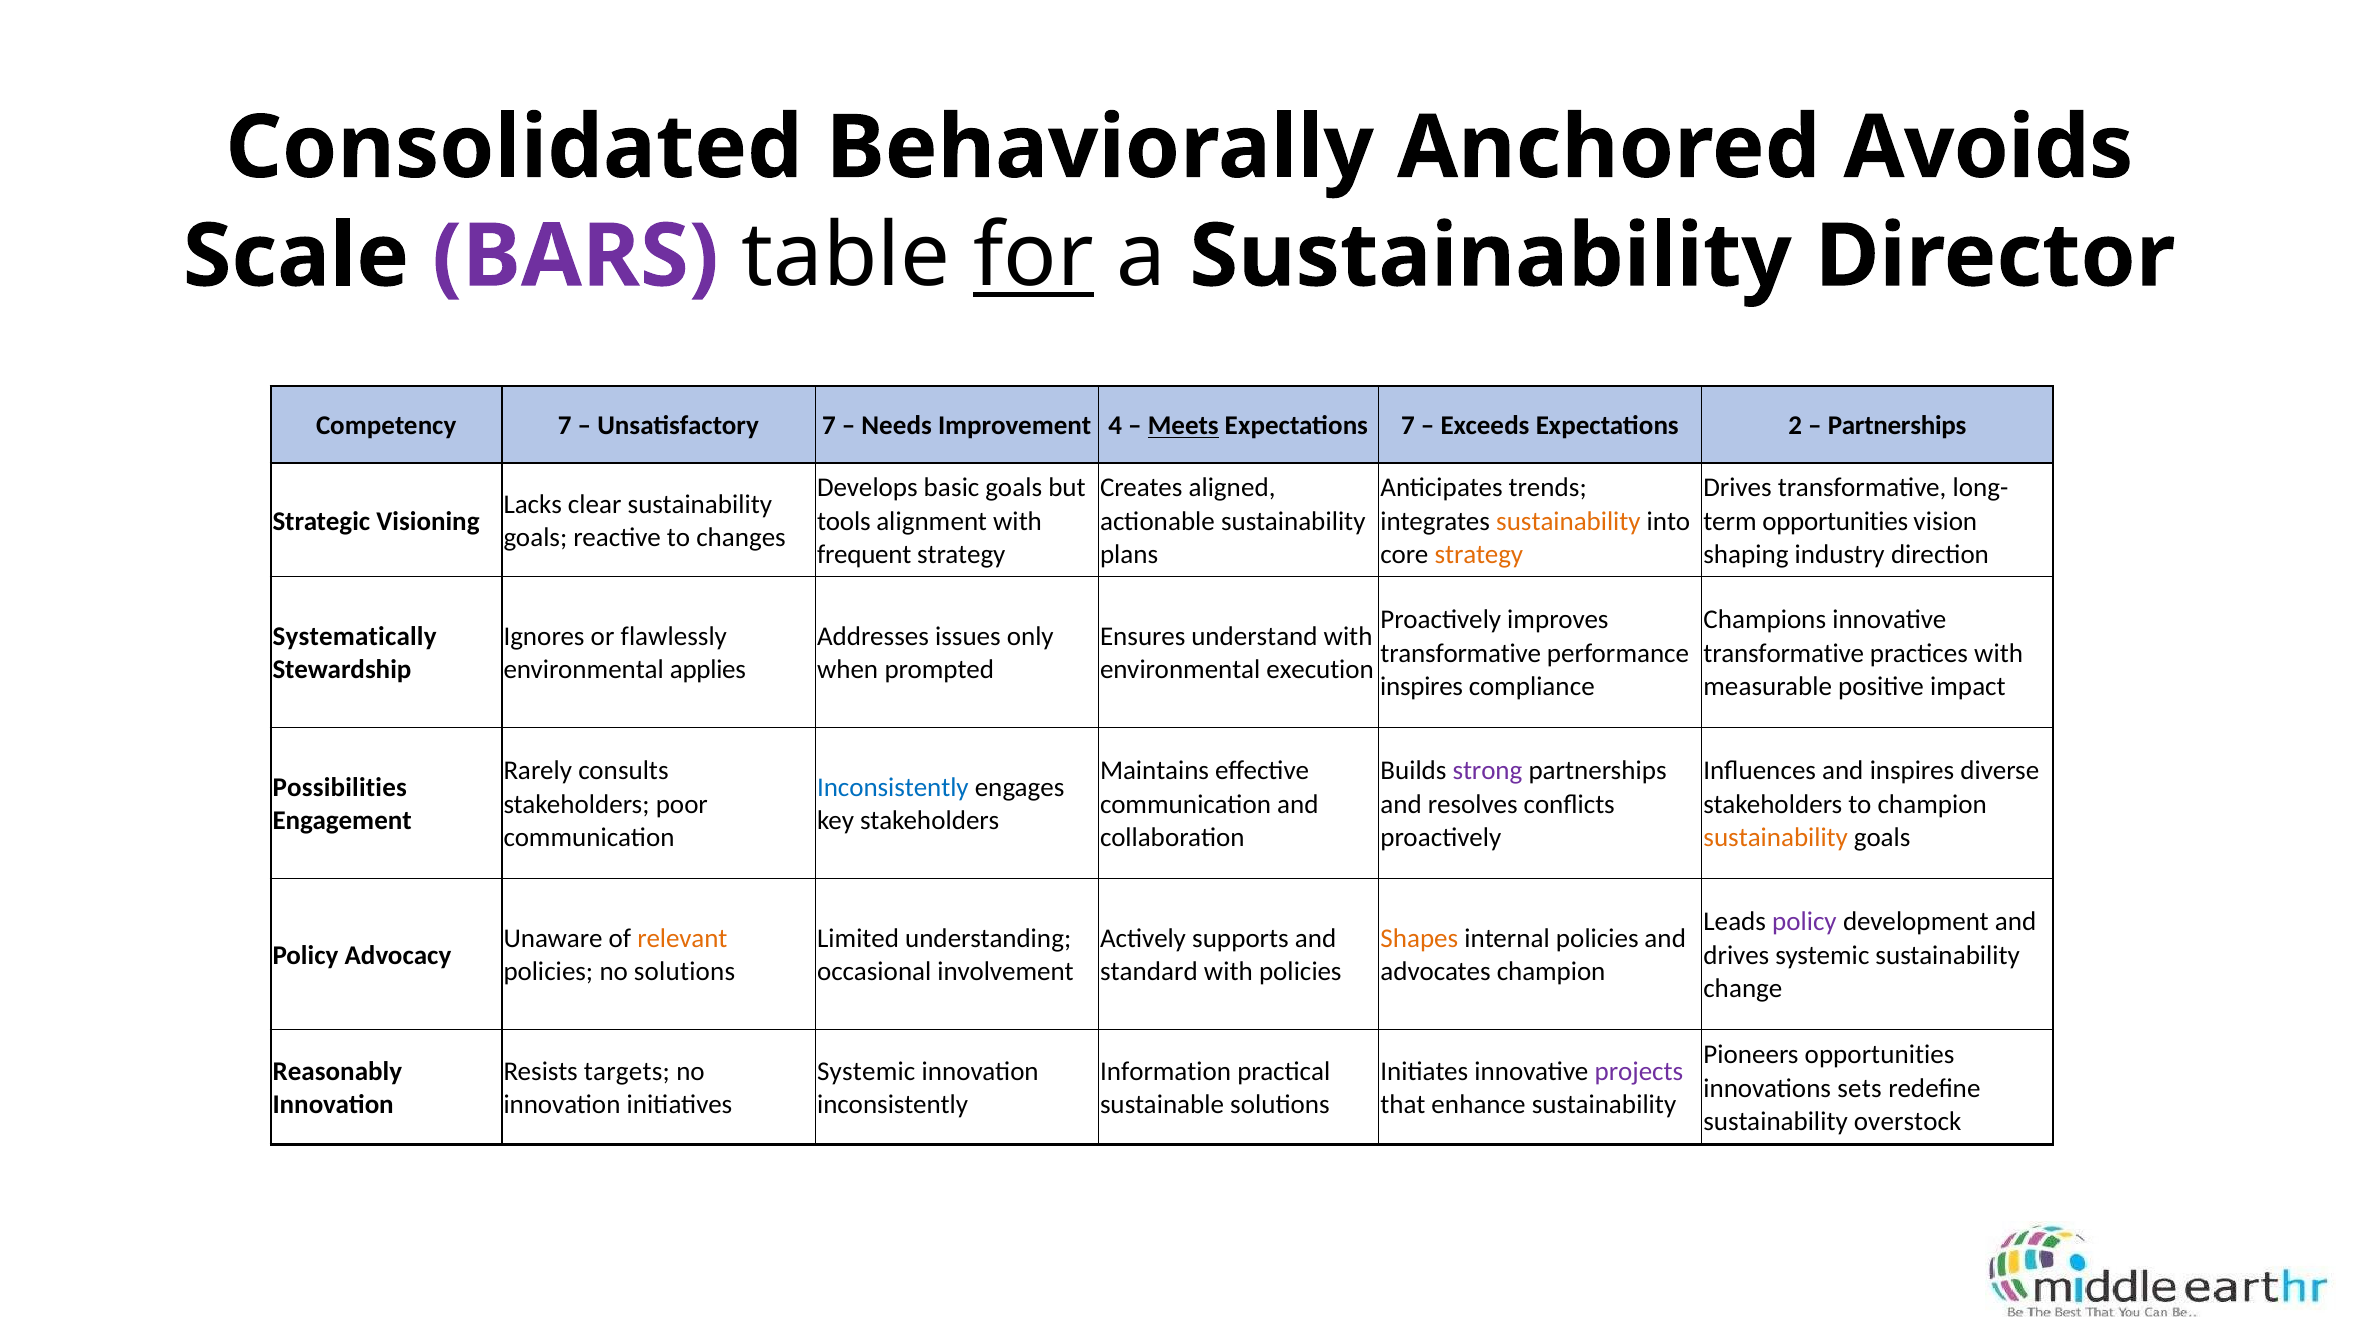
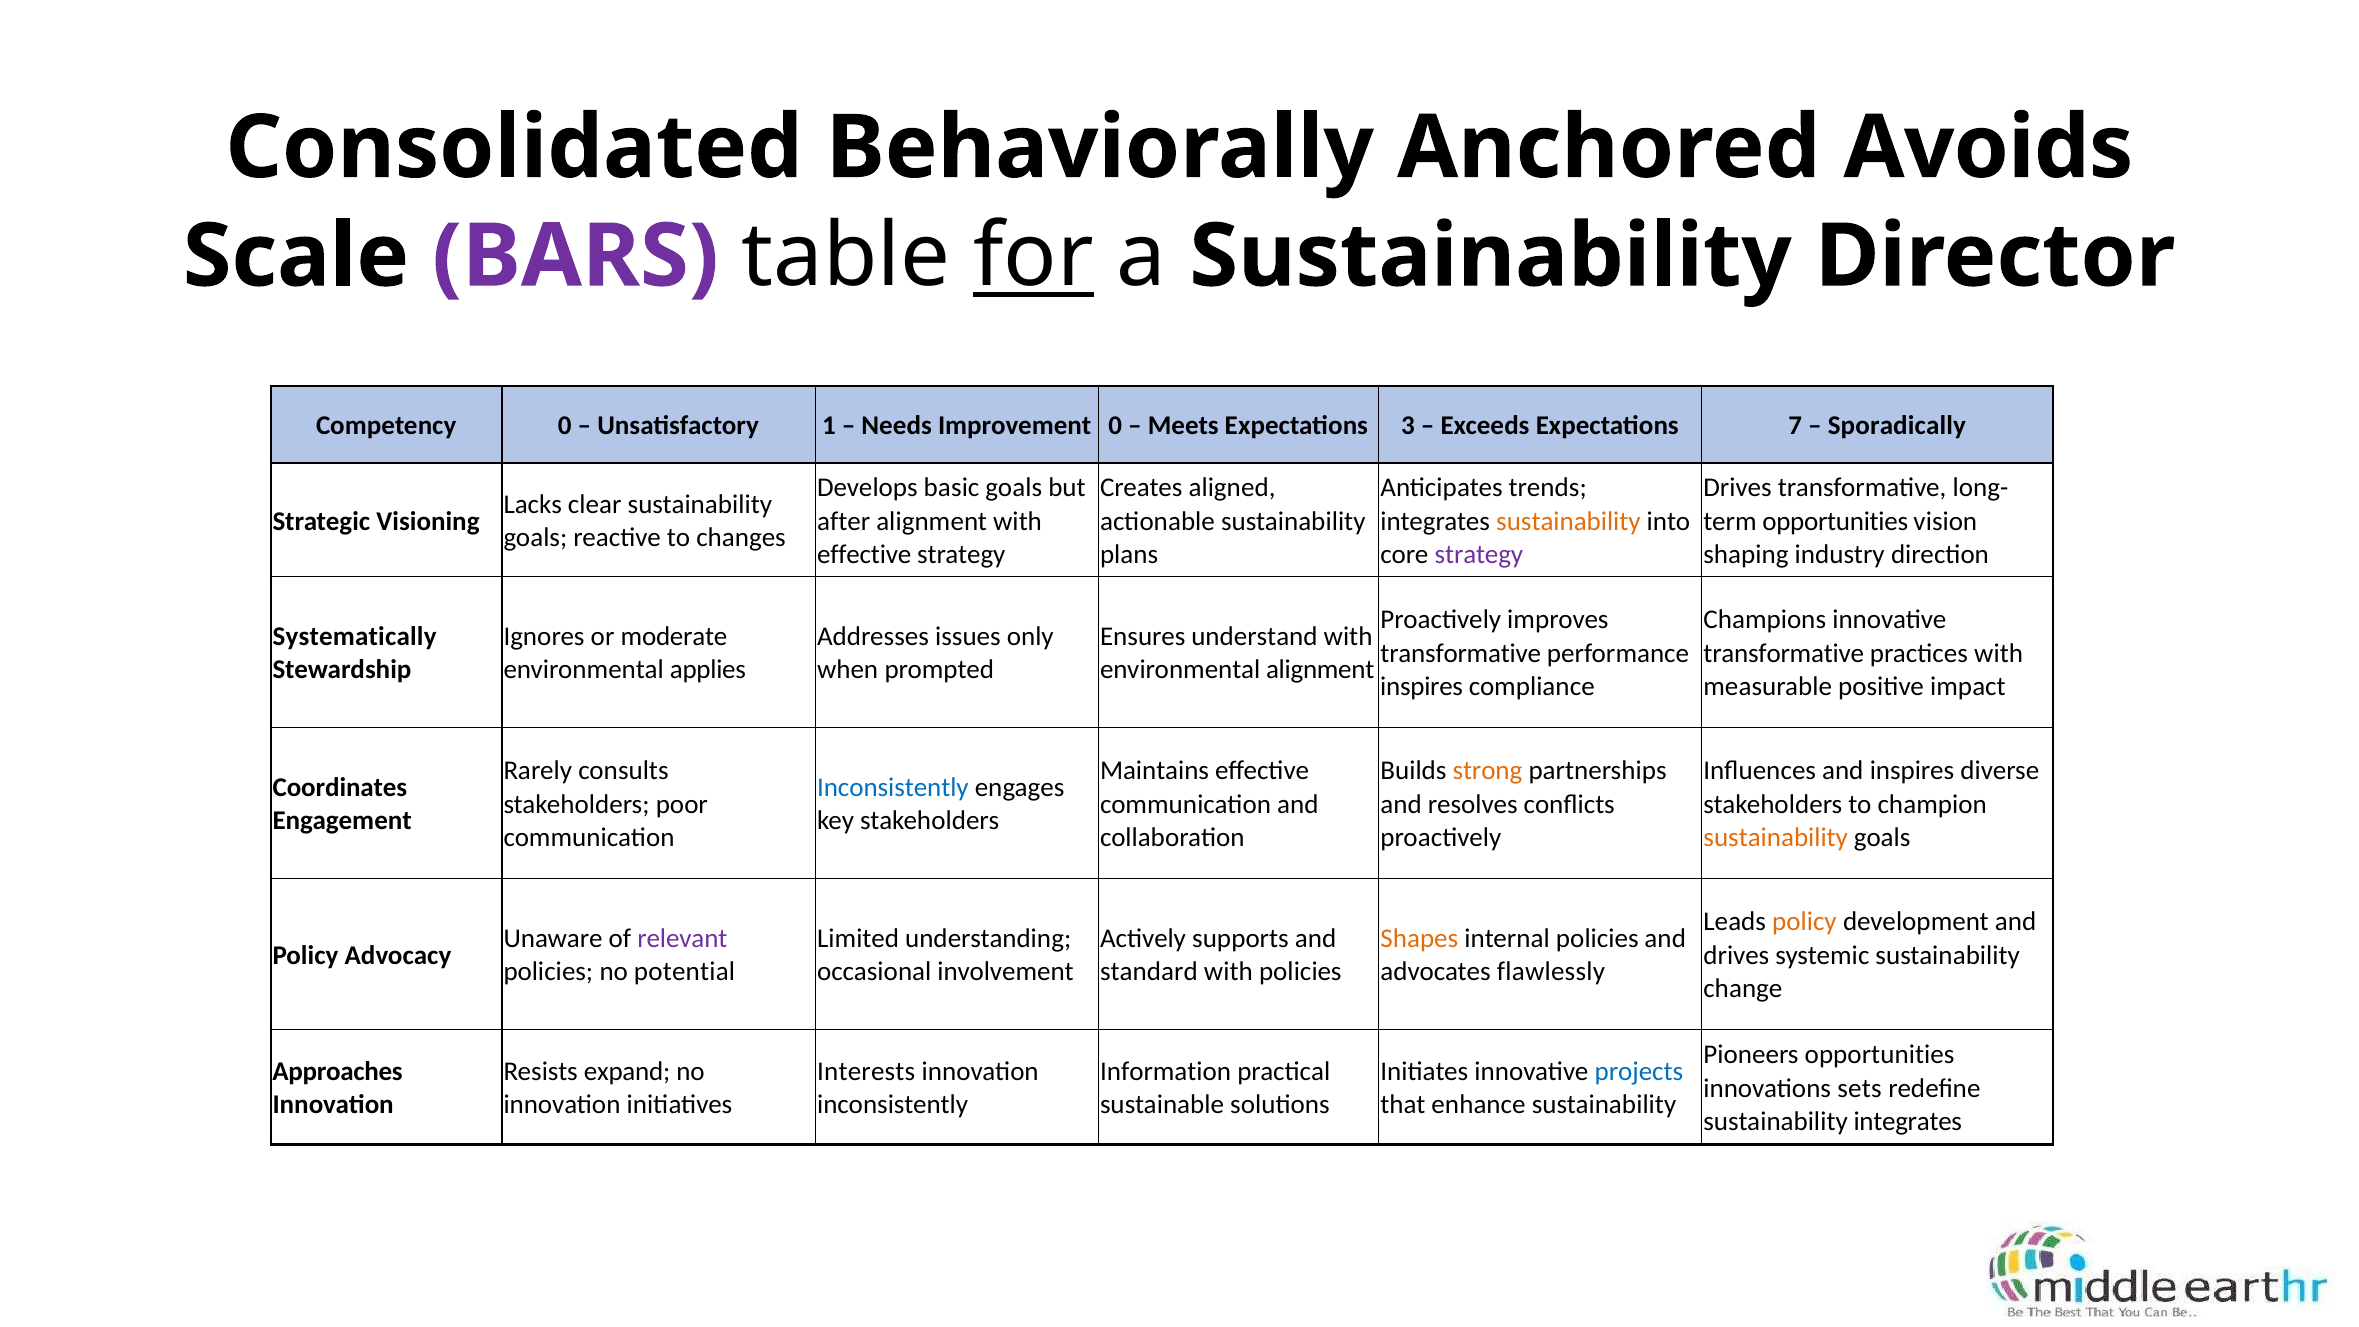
Competency 7: 7 -> 0
Unsatisfactory 7: 7 -> 1
Improvement 4: 4 -> 0
Meets underline: present -> none
Expectations 7: 7 -> 3
2: 2 -> 7
Partnerships at (1897, 426): Partnerships -> Sporadically
tools: tools -> after
frequent at (864, 555): frequent -> effective
strategy at (1479, 555) colour: orange -> purple
flawlessly: flawlessly -> moderate
environmental execution: execution -> alignment
strong colour: purple -> orange
Possibilities: Possibilities -> Coordinates
policy at (1804, 922) colour: purple -> orange
relevant colour: orange -> purple
no solutions: solutions -> potential
advocates champion: champion -> flawlessly
Reasonably: Reasonably -> Approaches
targets: targets -> expand
Systemic at (866, 1071): Systemic -> Interests
projects colour: purple -> blue
sustainability overstock: overstock -> integrates
